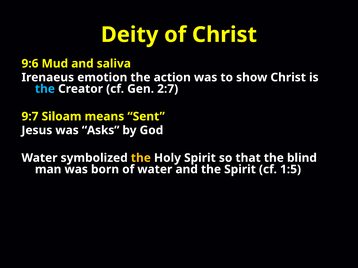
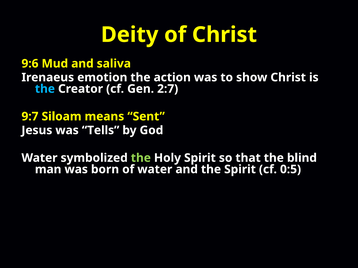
Asks: Asks -> Tells
the at (141, 158) colour: yellow -> light green
1:5: 1:5 -> 0:5
